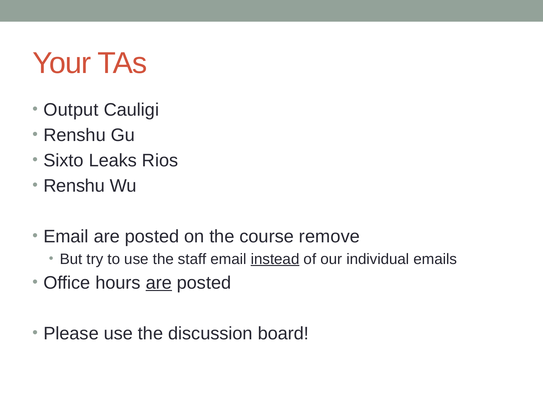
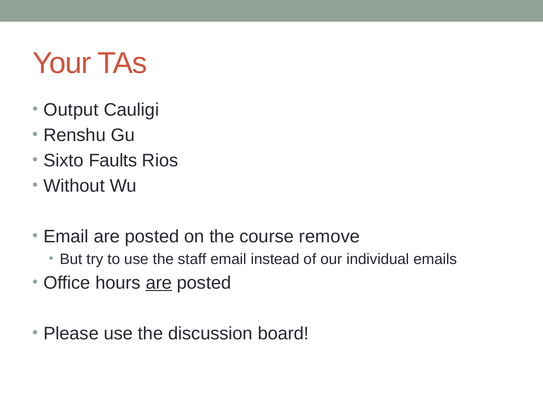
Leaks: Leaks -> Faults
Renshu at (74, 186): Renshu -> Without
instead underline: present -> none
